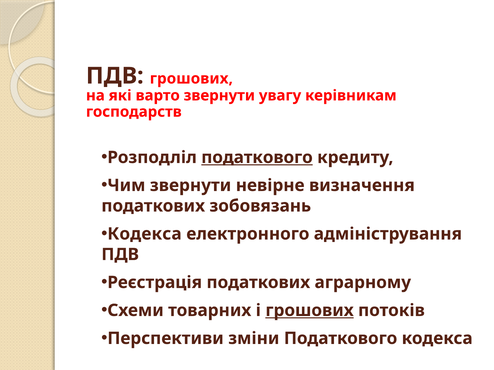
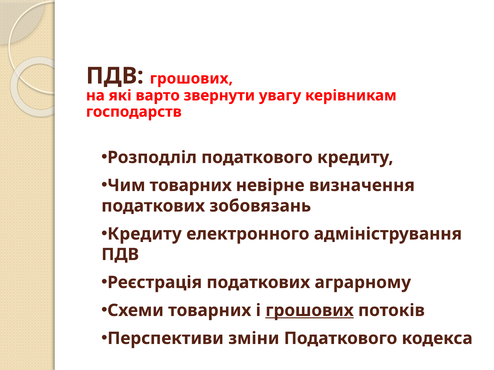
податкового at (257, 158) underline: present -> none
Чим звернути: звернути -> товарних
Кодекса at (145, 234): Кодекса -> Кредиту
